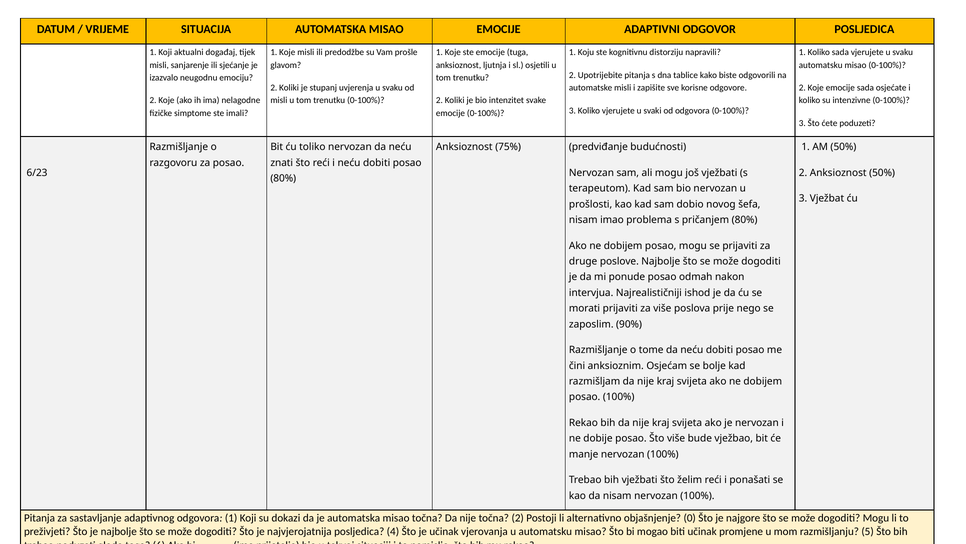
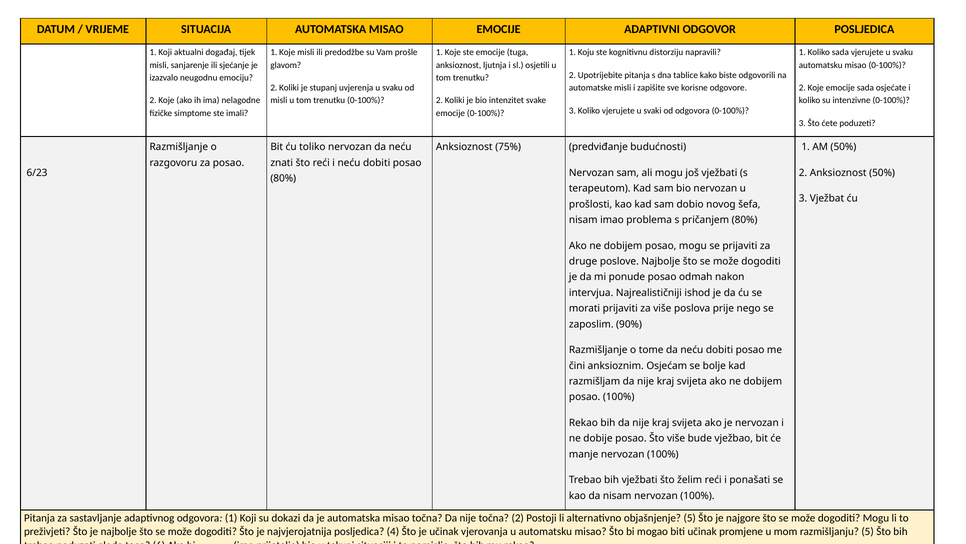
objašnjenje 0: 0 -> 5
